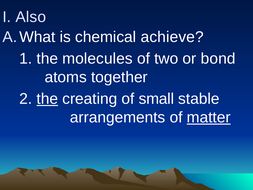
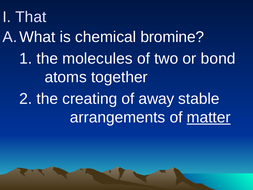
Also: Also -> That
achieve: achieve -> bromine
the at (47, 99) underline: present -> none
small: small -> away
